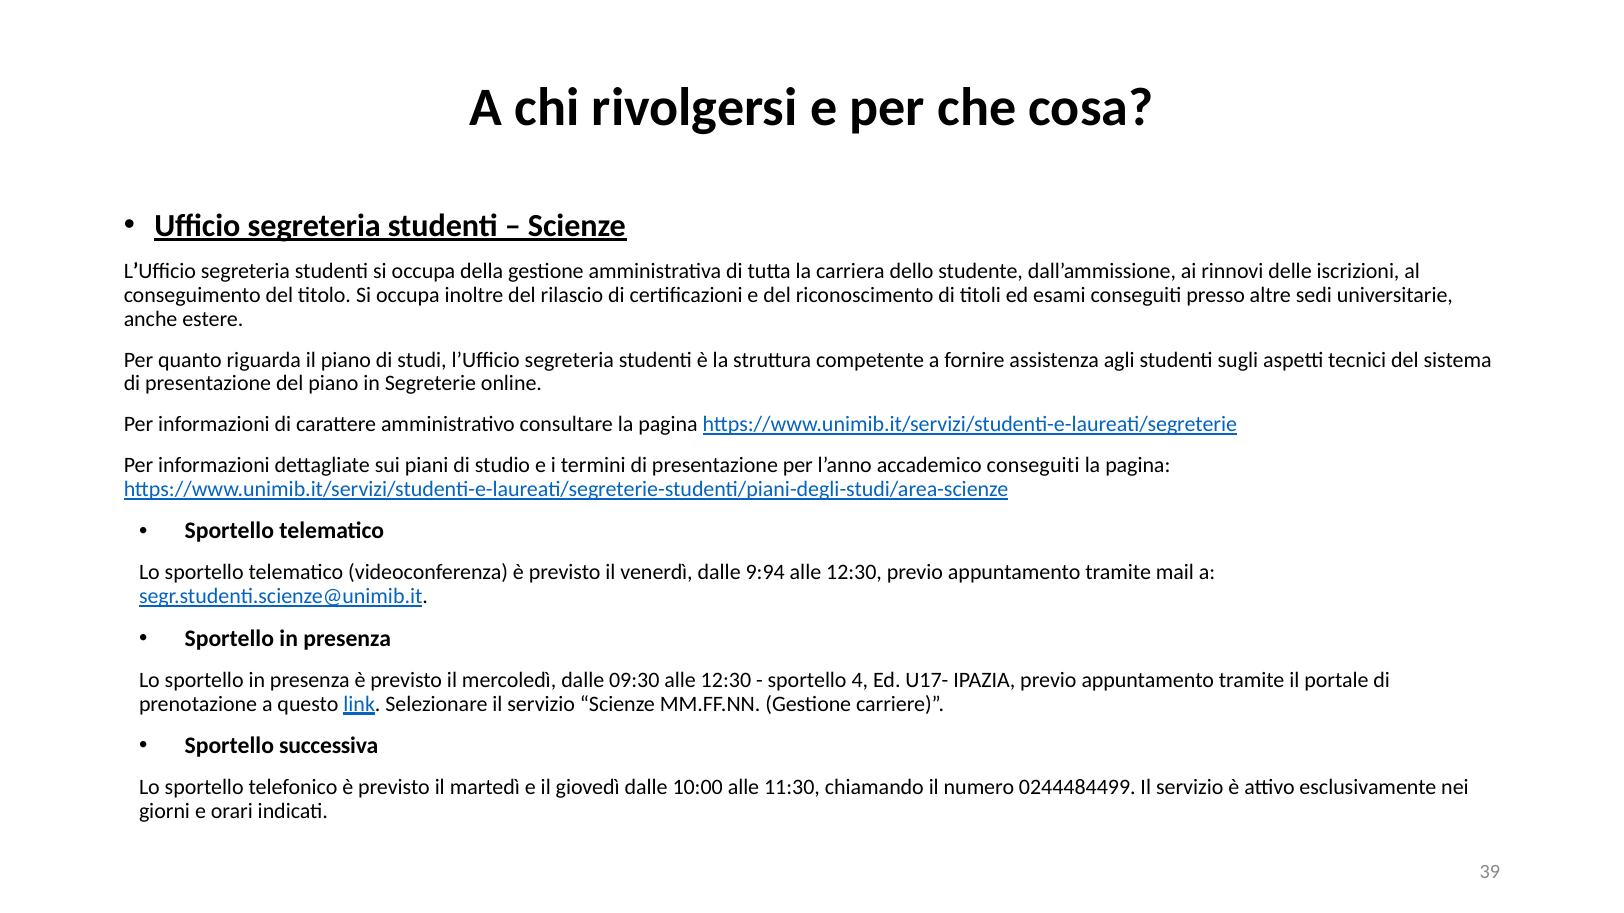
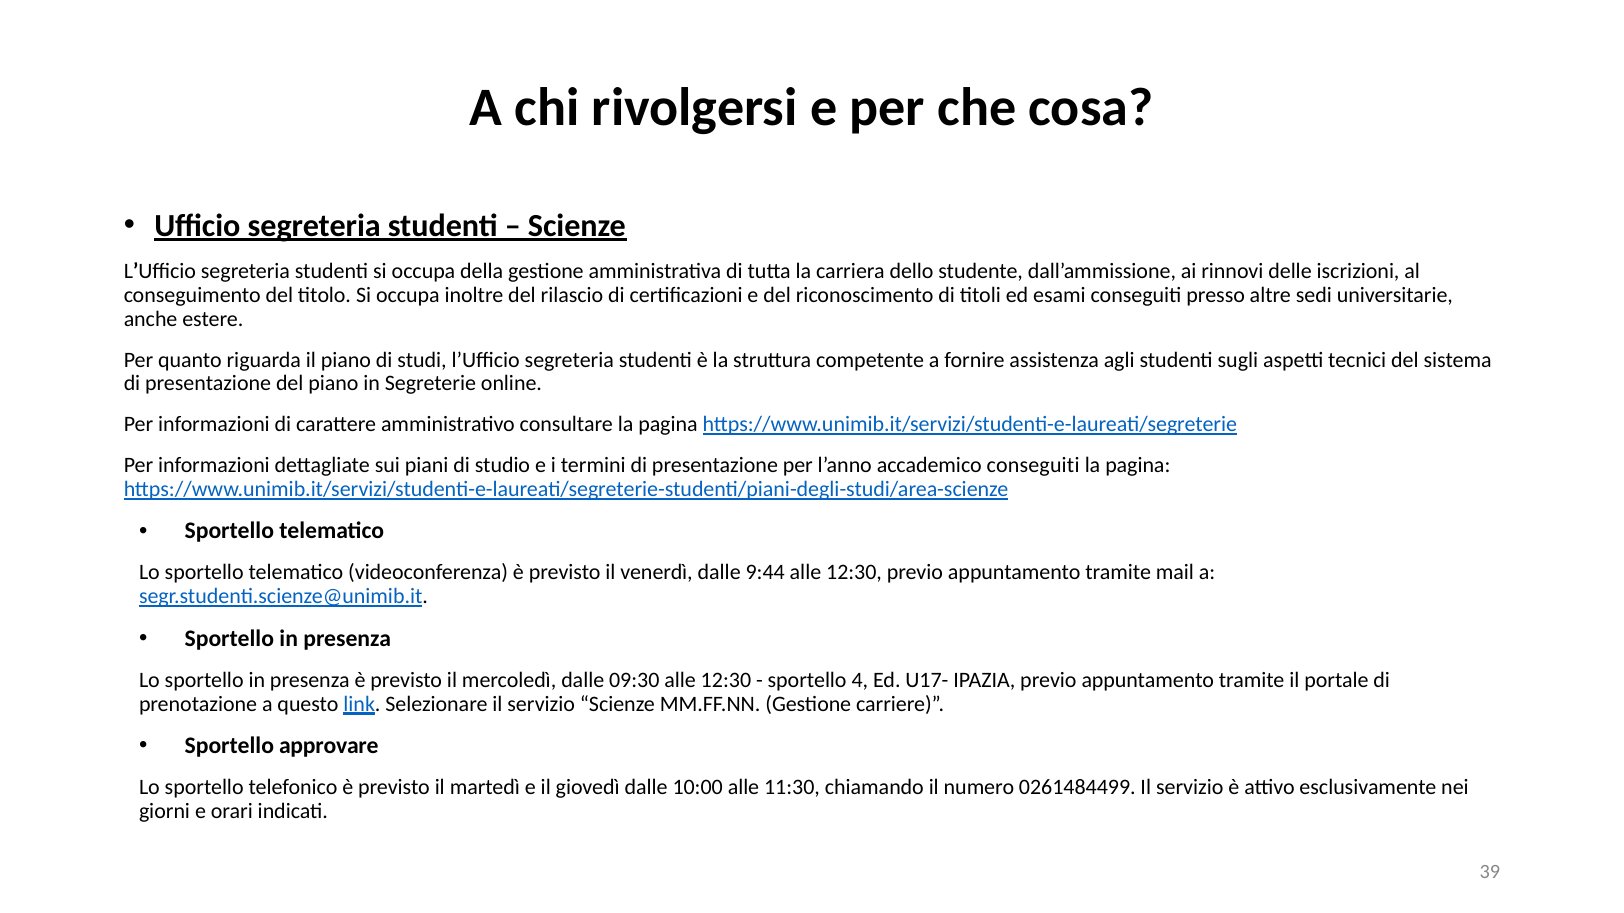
9:94: 9:94 -> 9:44
successiva: successiva -> approvare
0244484499: 0244484499 -> 0261484499
